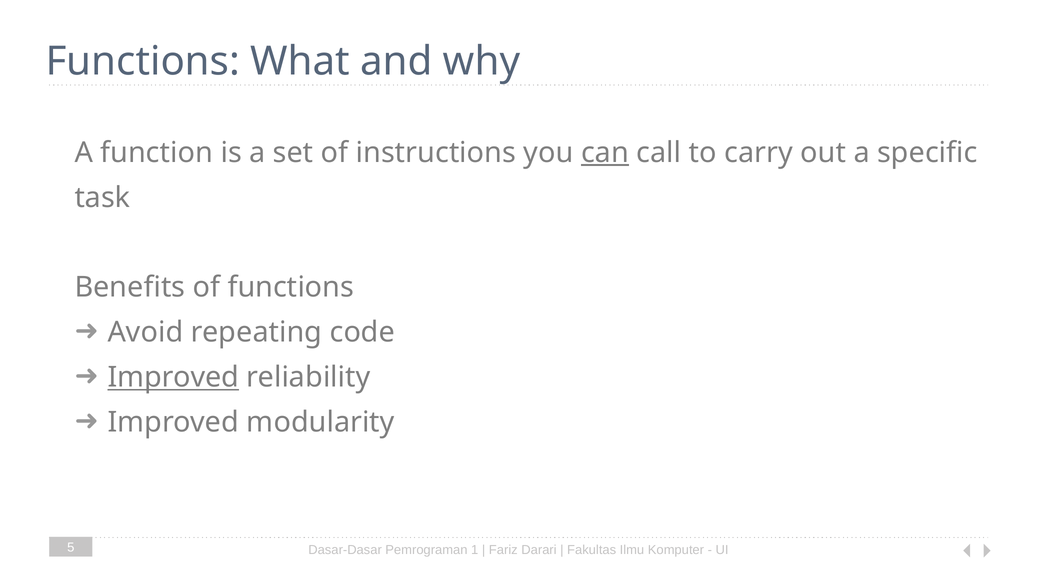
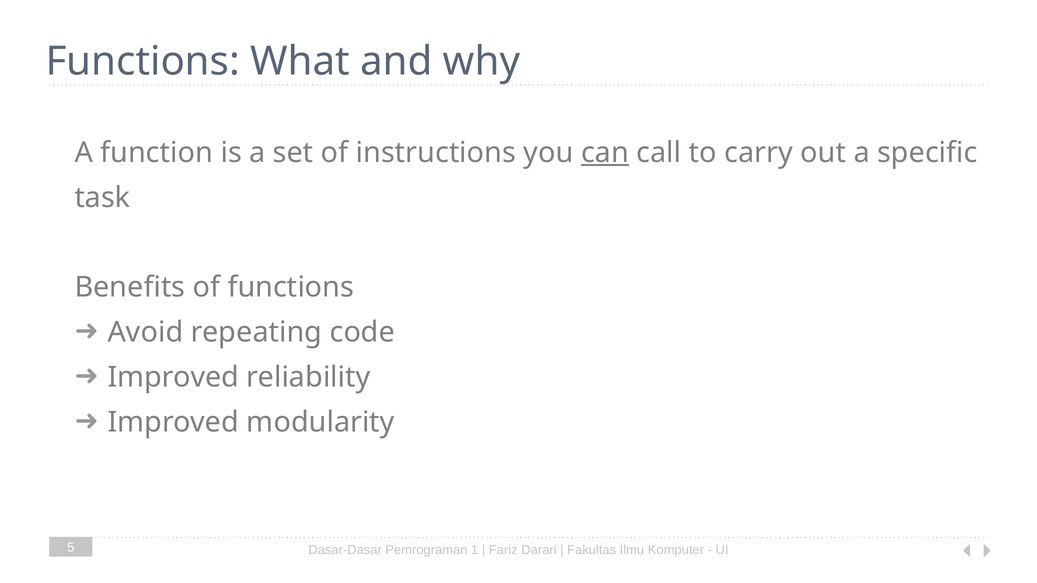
Improved at (173, 377) underline: present -> none
